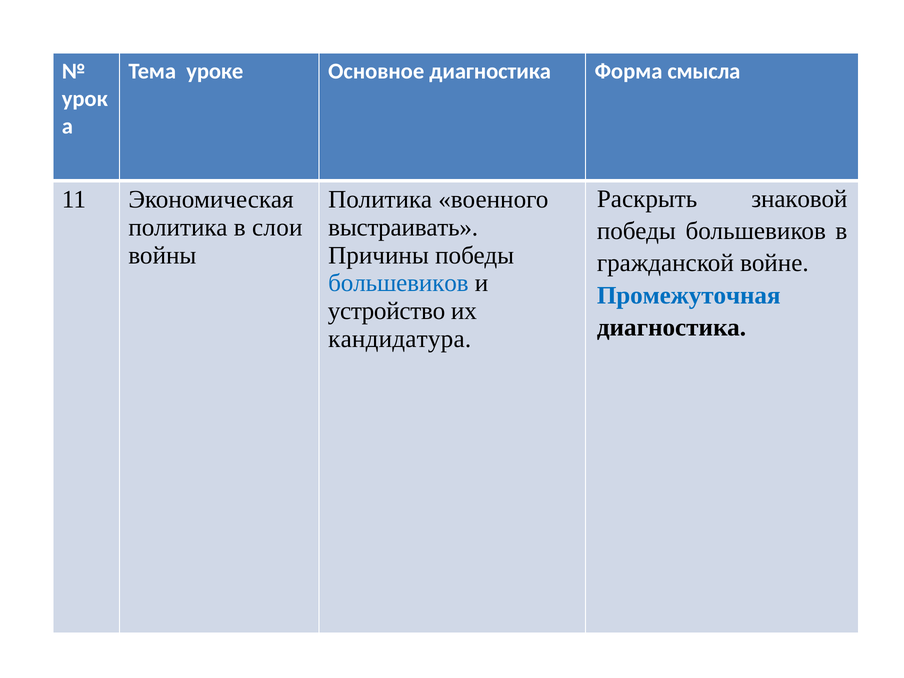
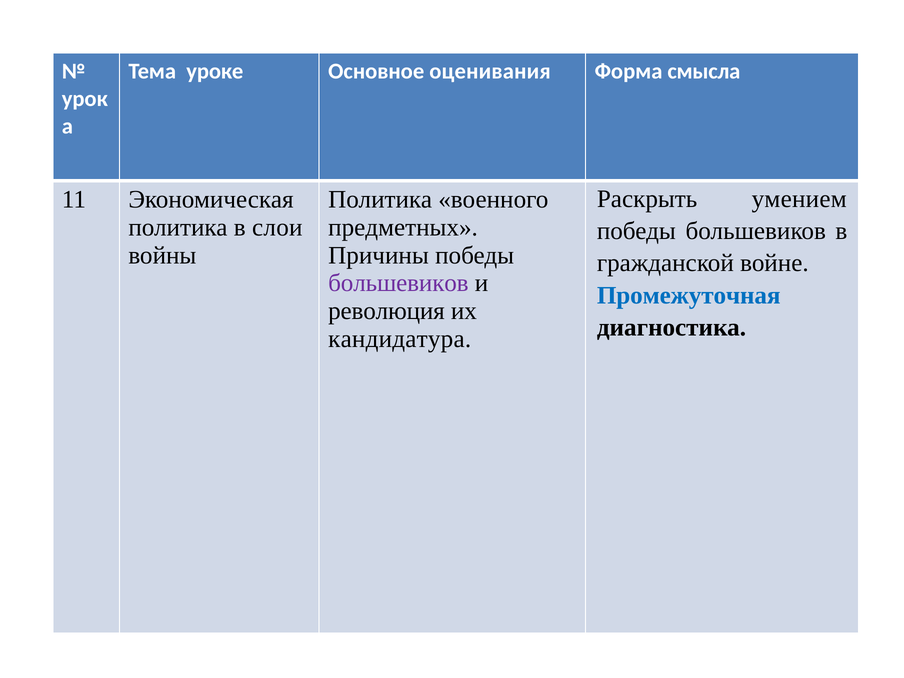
Основное диагностика: диагностика -> оценивания
знаковой: знаковой -> умением
выстраивать: выстраивать -> предметных
большевиков at (398, 283) colour: blue -> purple
устройство: устройство -> революция
